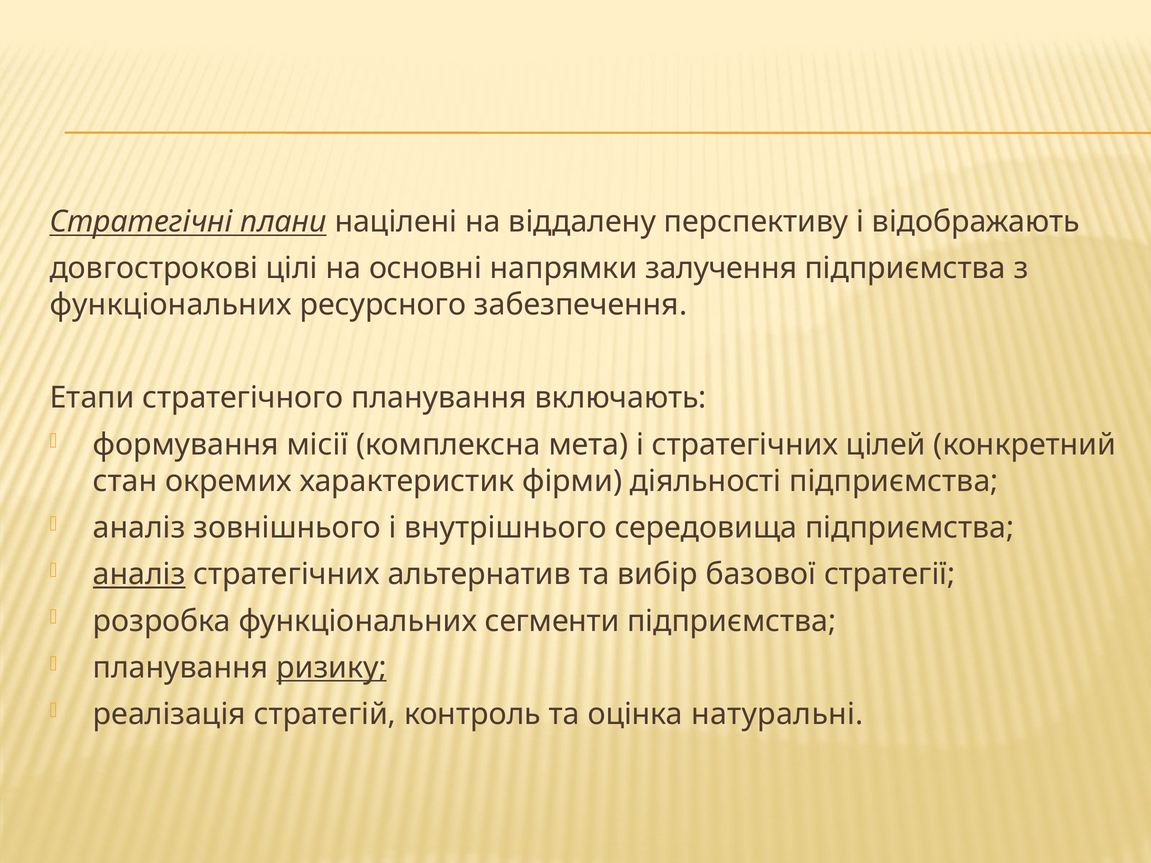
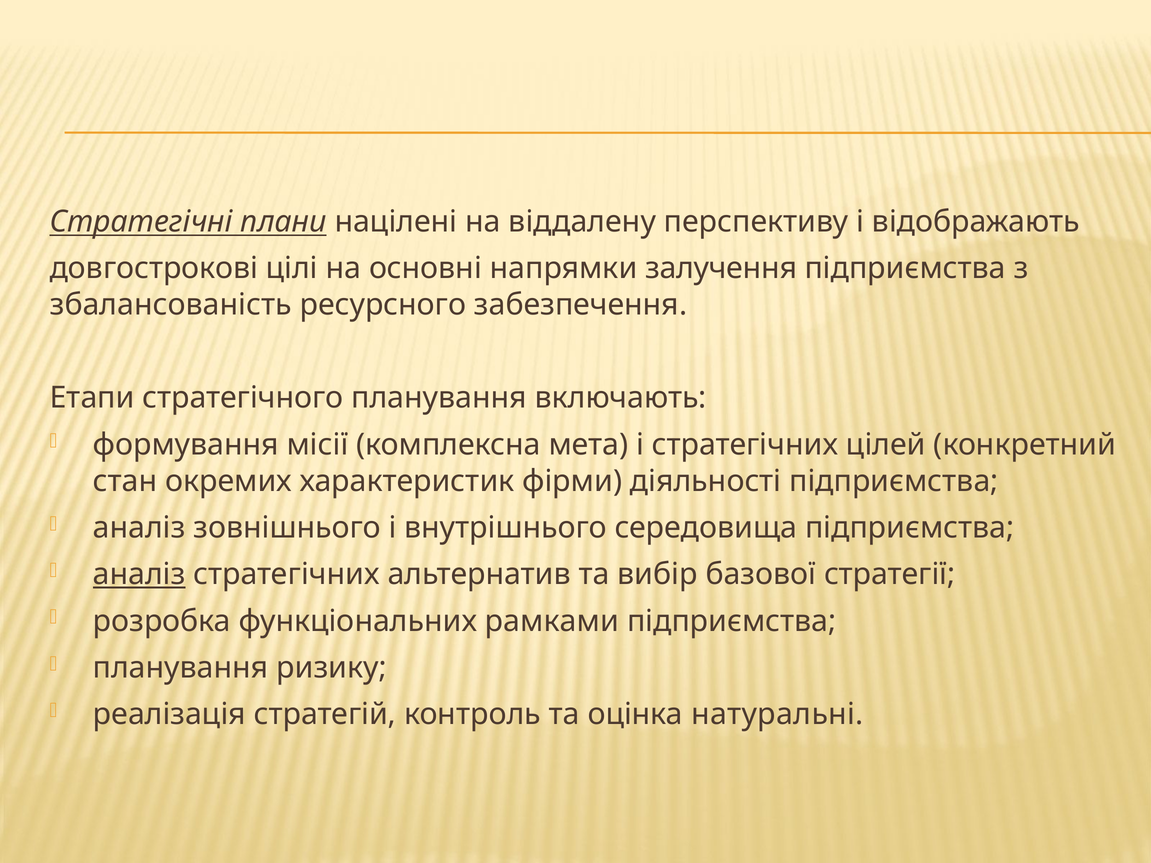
функціональних at (171, 305): функціональних -> збалансованість
сегменти: сегменти -> рамками
ризику underline: present -> none
